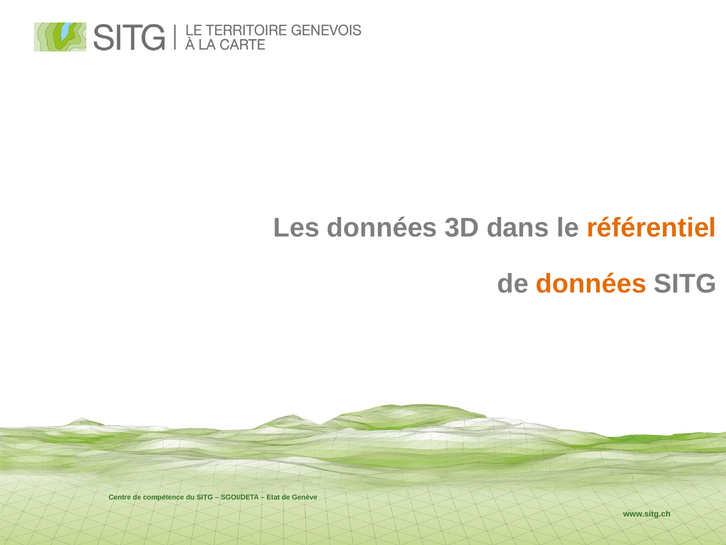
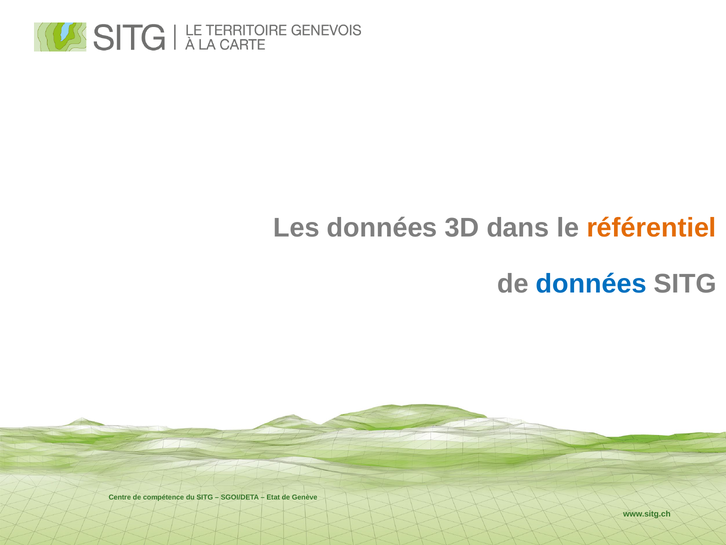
données at (591, 284) colour: orange -> blue
